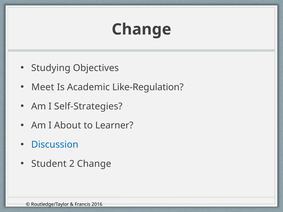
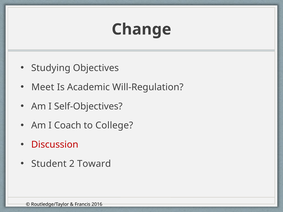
Like-Regulation: Like-Regulation -> Will-Regulation
Self-Strategies: Self-Strategies -> Self-Objectives
About: About -> Coach
Learner: Learner -> College
Discussion colour: blue -> red
2 Change: Change -> Toward
